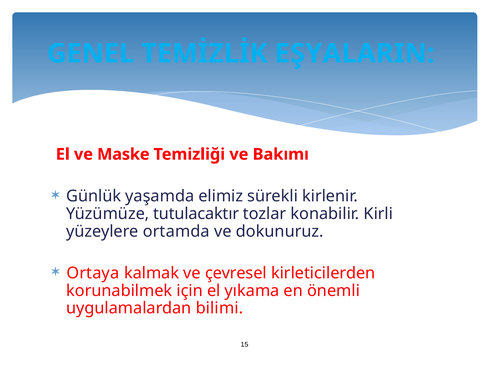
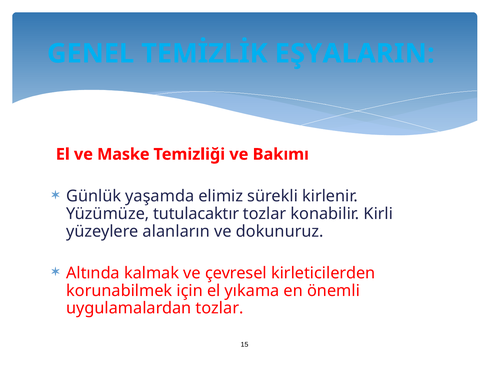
ortamda: ortamda -> alanların
Ortaya: Ortaya -> Altında
uygulamalardan bilimi: bilimi -> tozlar
